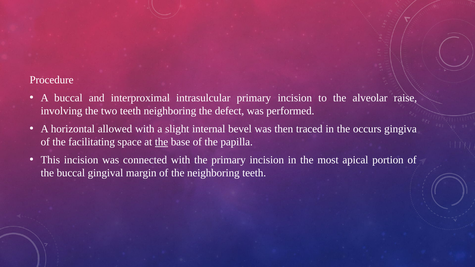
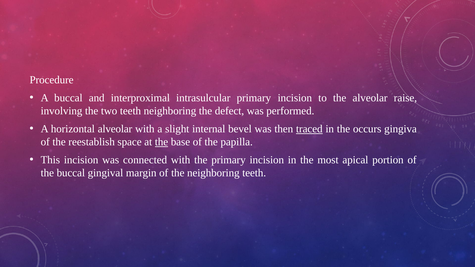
horizontal allowed: allowed -> alveolar
traced underline: none -> present
facilitating: facilitating -> reestablish
